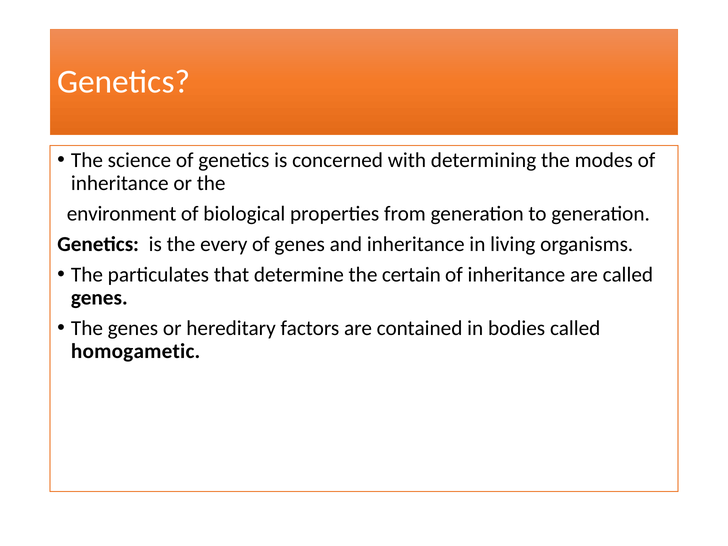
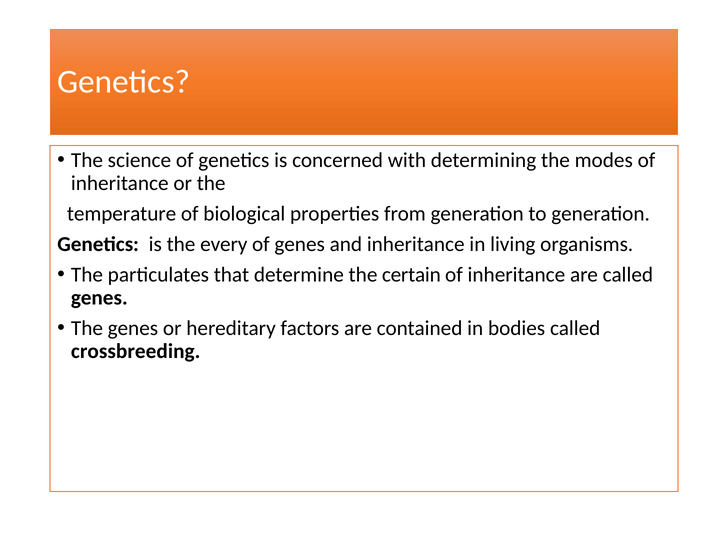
environment: environment -> temperature
homogametic: homogametic -> crossbreeding
